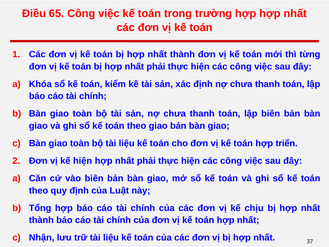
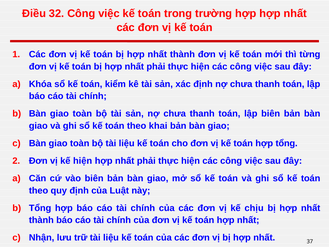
65: 65 -> 32
theo giao: giao -> khai
hợp triển: triển -> tổng
